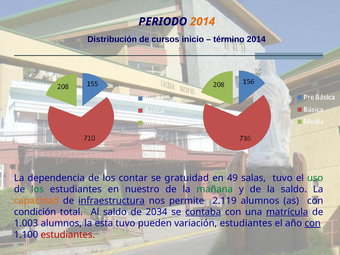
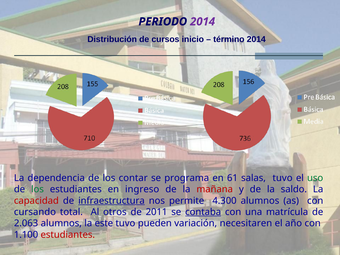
2014 at (203, 22) colour: orange -> purple
gratuidad: gratuidad -> programa
49: 49 -> 61
nuestro: nuestro -> ingreso
mañana colour: green -> red
capacidad colour: orange -> red
2.119: 2.119 -> 4.300
condición: condición -> cursando
Al saldo: saldo -> otros
2034: 2034 -> 2011
matrícula underline: present -> none
1.003: 1.003 -> 2.063
esta: esta -> este
variación estudiantes: estudiantes -> necesitaren
con at (313, 223) underline: present -> none
